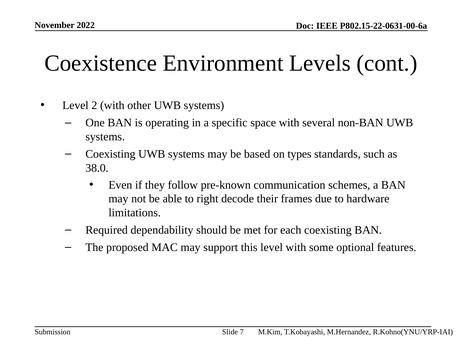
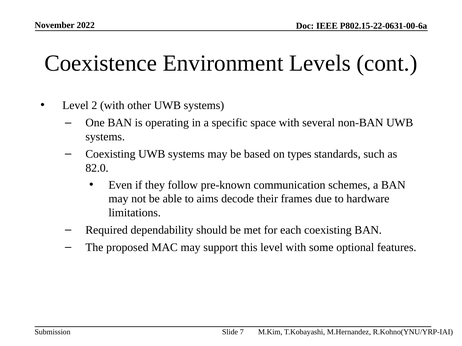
38.0: 38.0 -> 82.0
right: right -> aims
